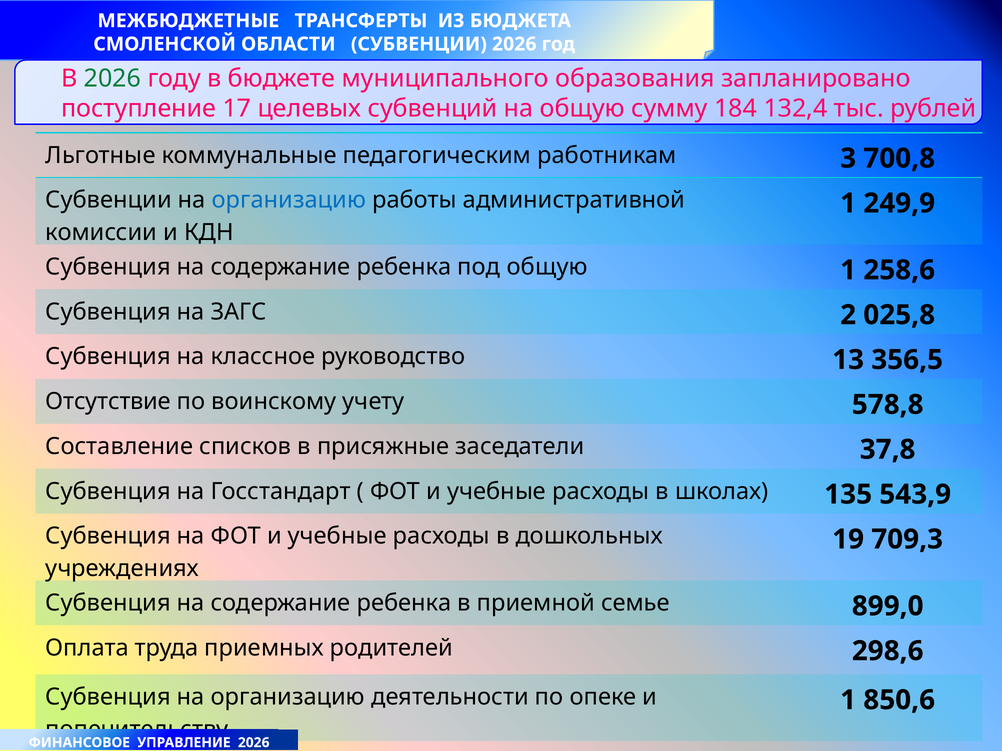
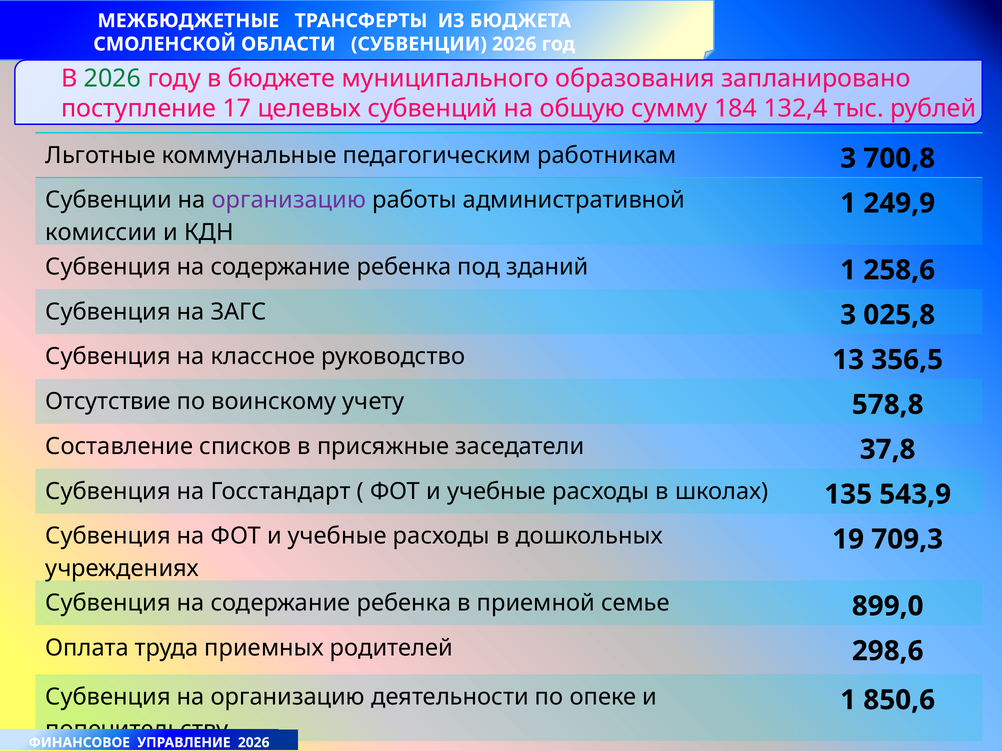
организацию at (289, 200) colour: blue -> purple
под общую: общую -> зданий
ЗАГС 2: 2 -> 3
